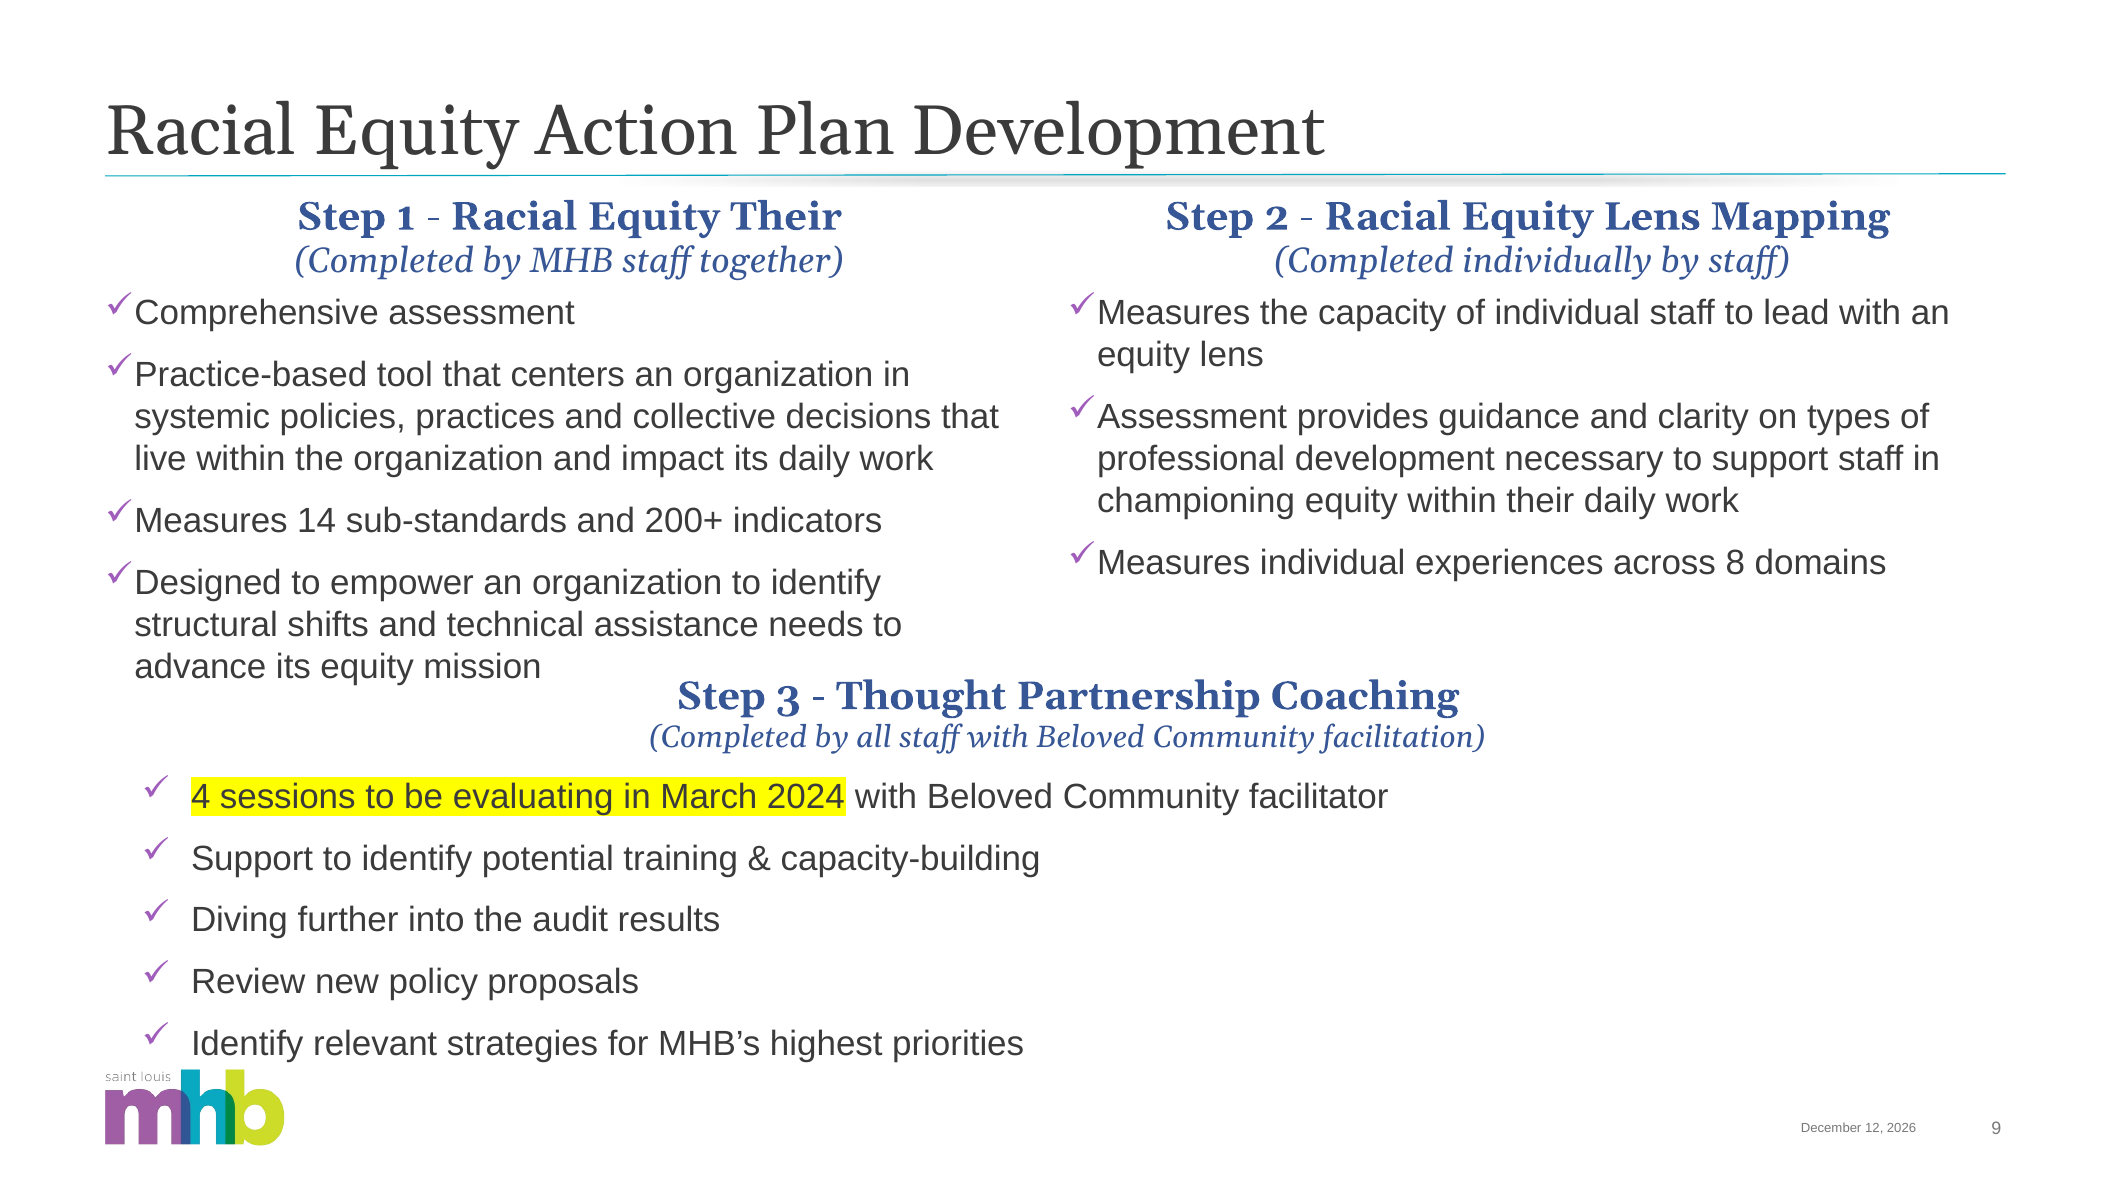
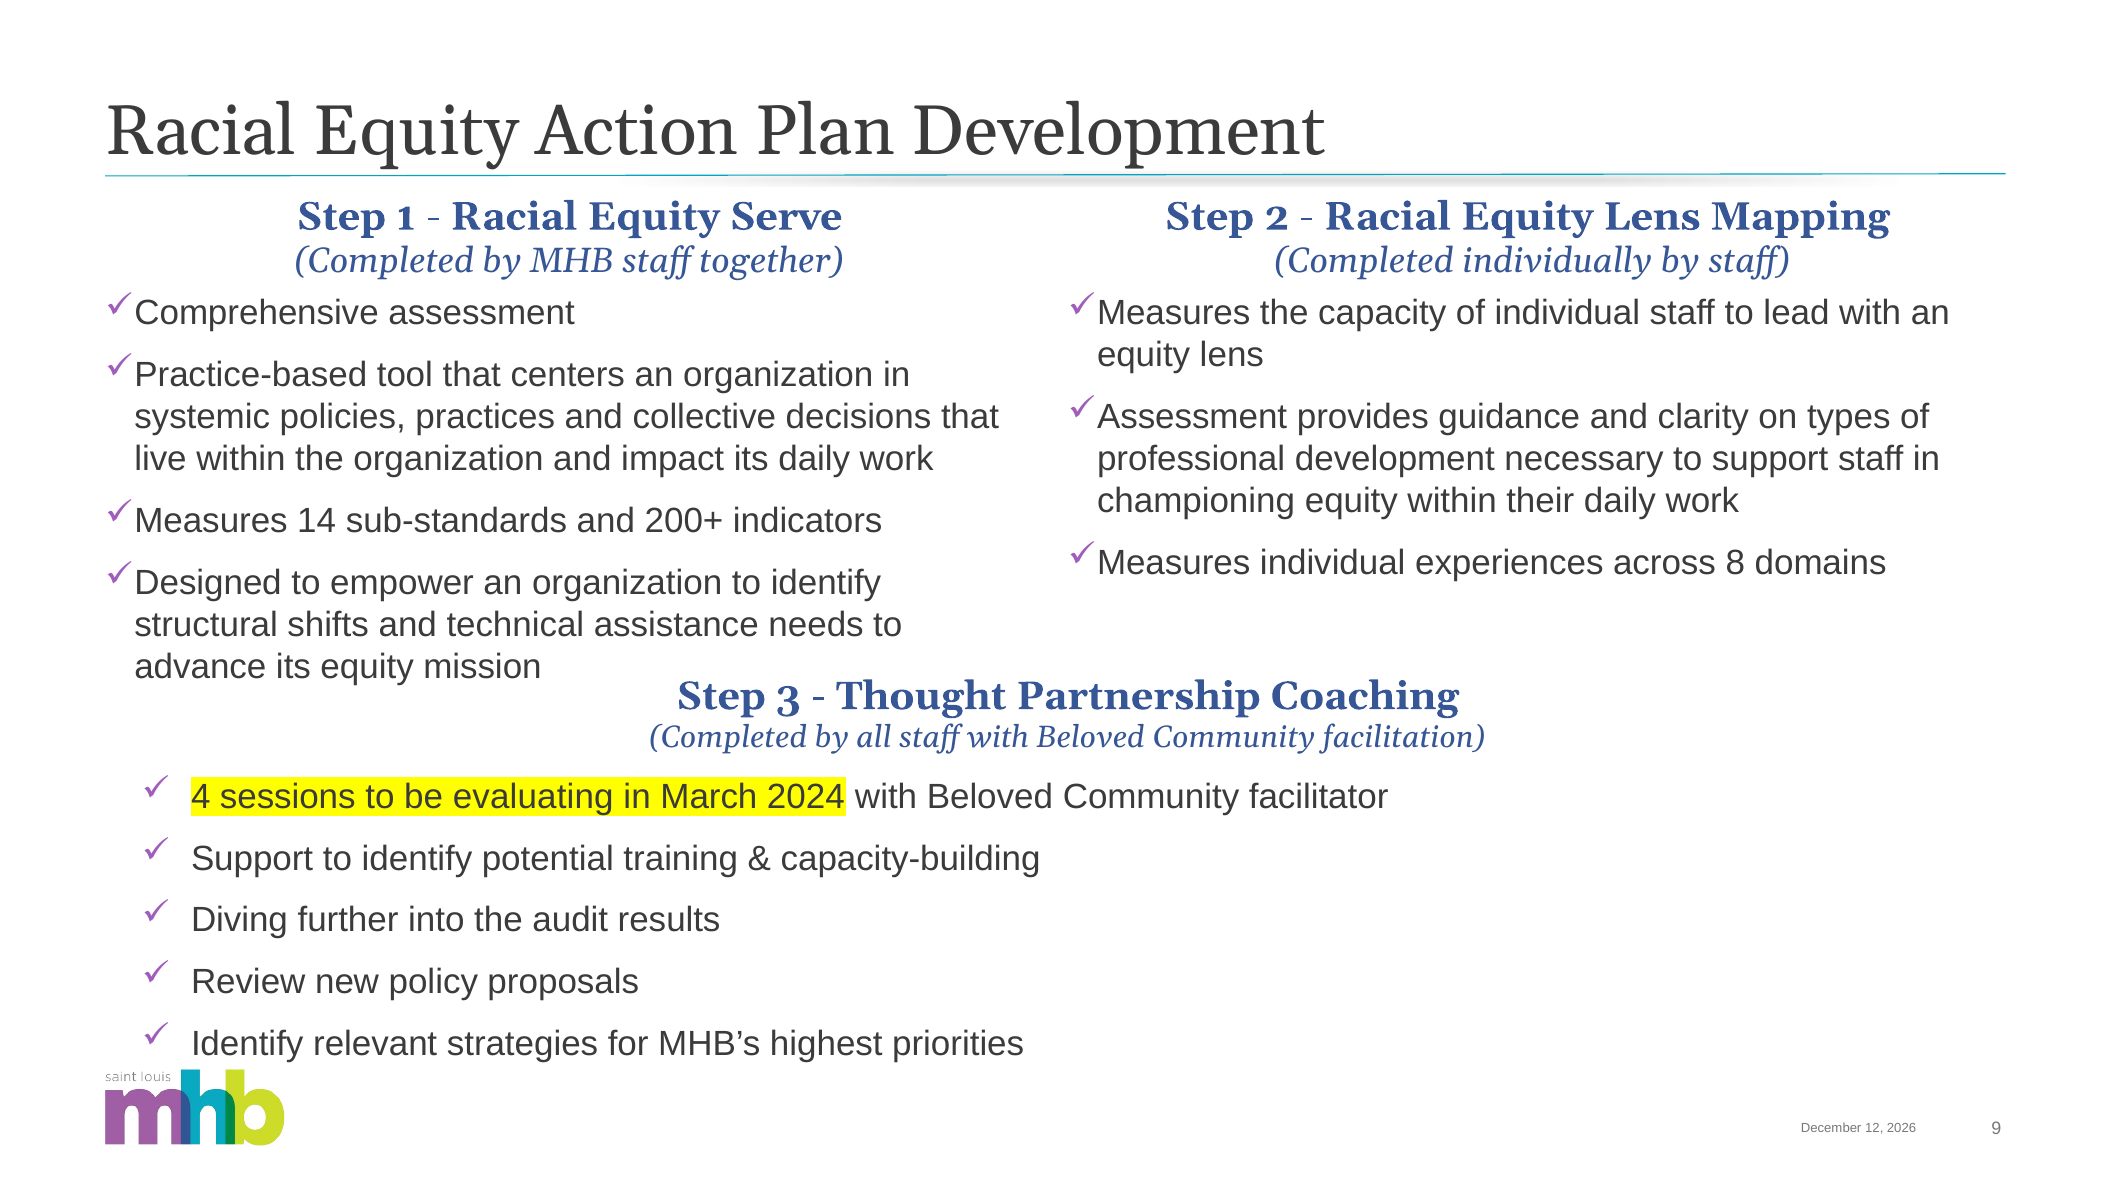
Equity Their: Their -> Serve
